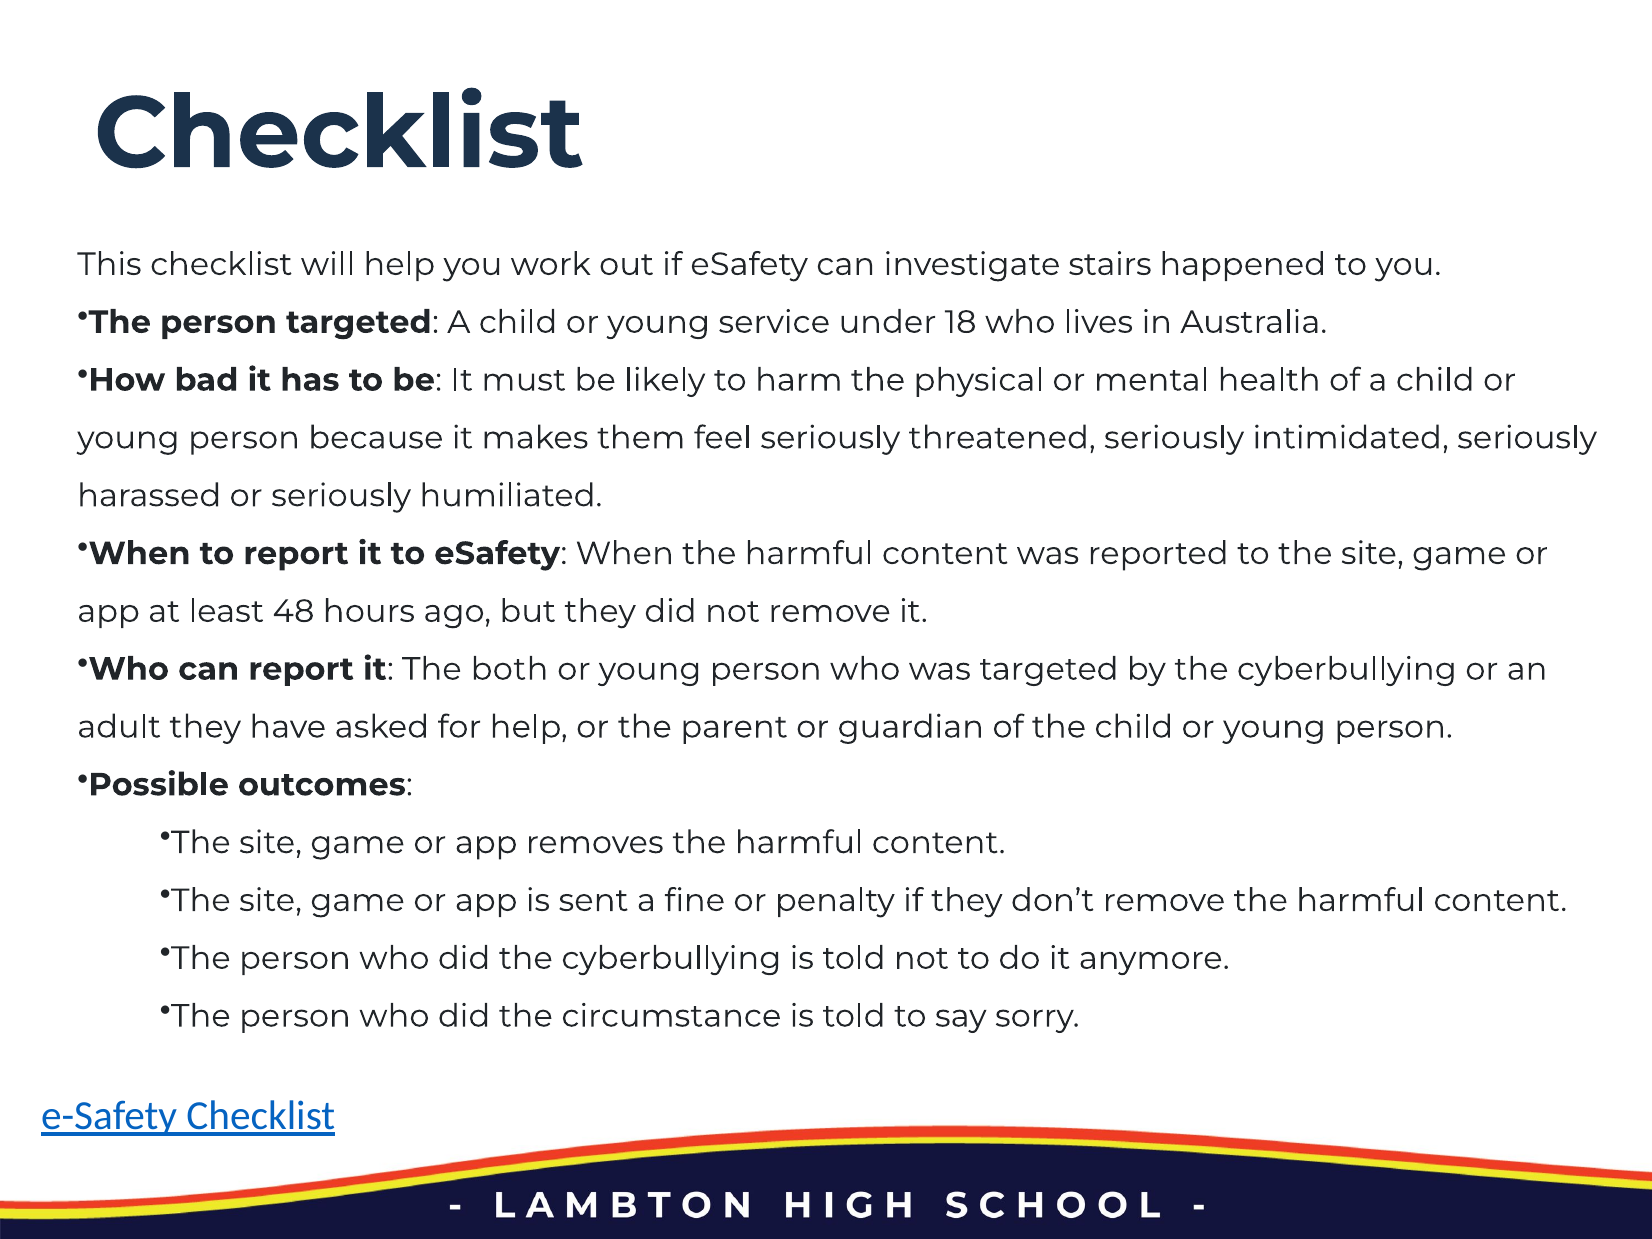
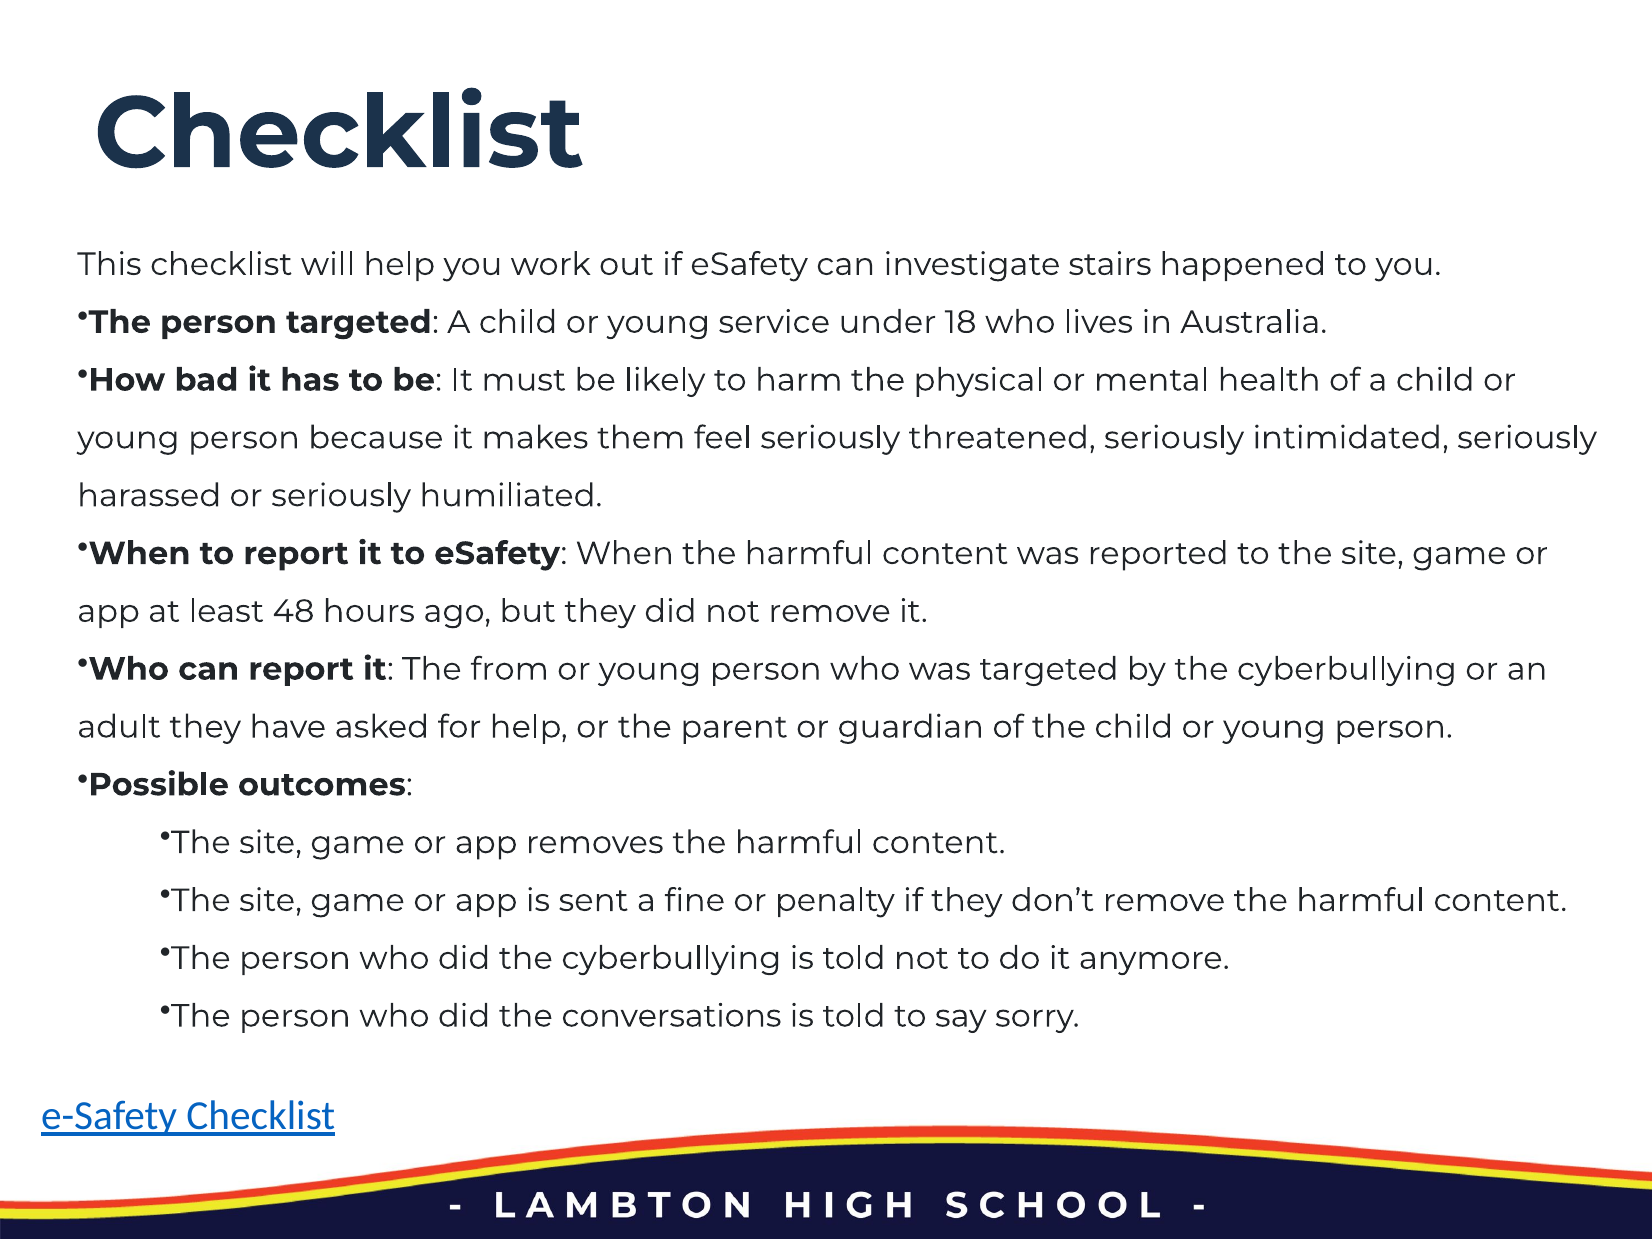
both: both -> from
circumstance: circumstance -> conversations
